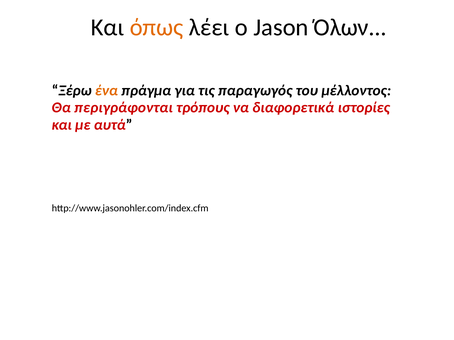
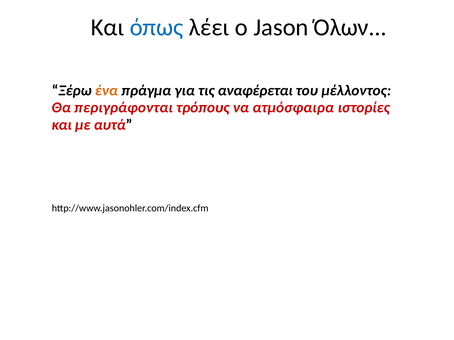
όπως colour: orange -> blue
παραγωγός: παραγωγός -> αναφέρεται
διαφορετικά: διαφορετικά -> ατμόσφαιρα
